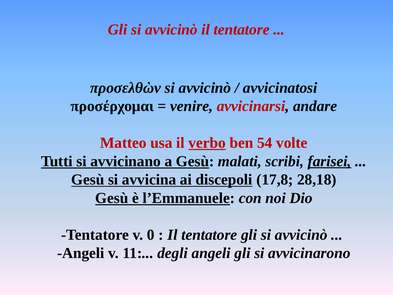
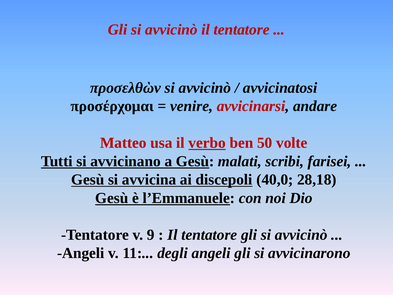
54: 54 -> 50
farisei underline: present -> none
17,8: 17,8 -> 40,0
0: 0 -> 9
